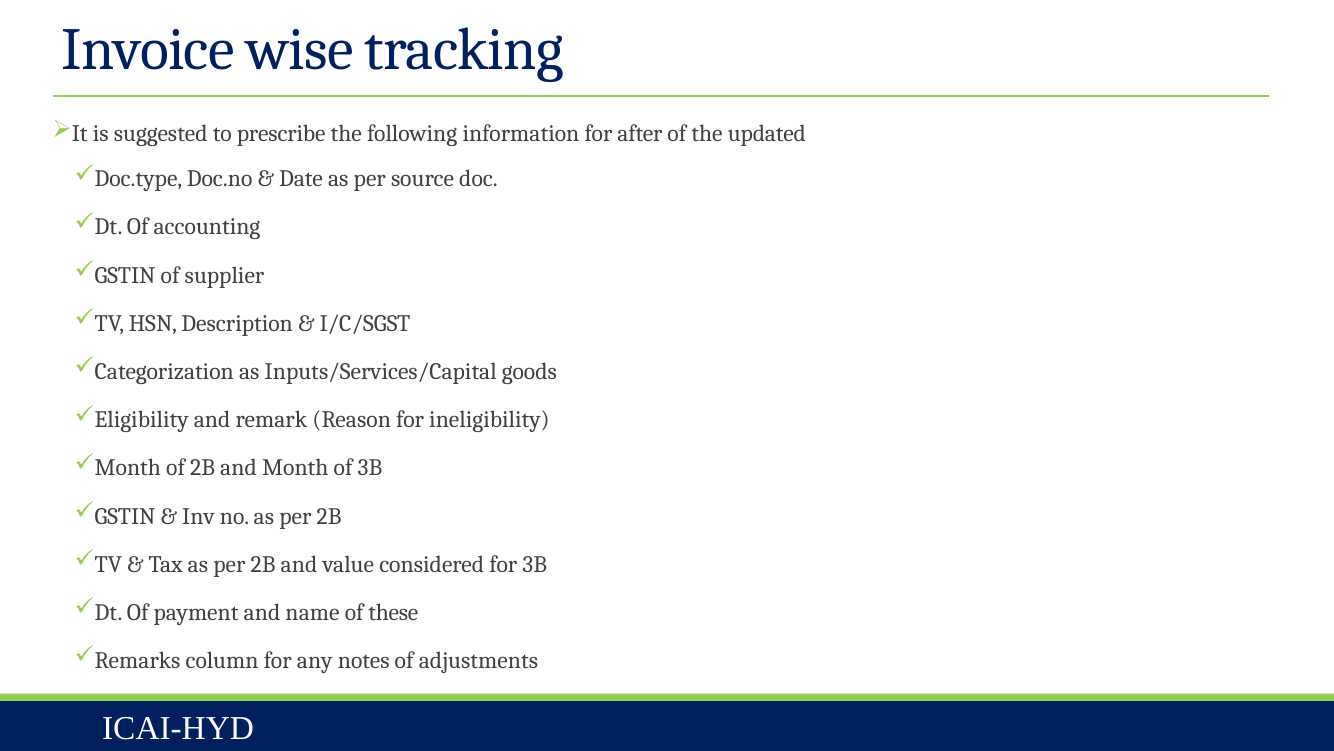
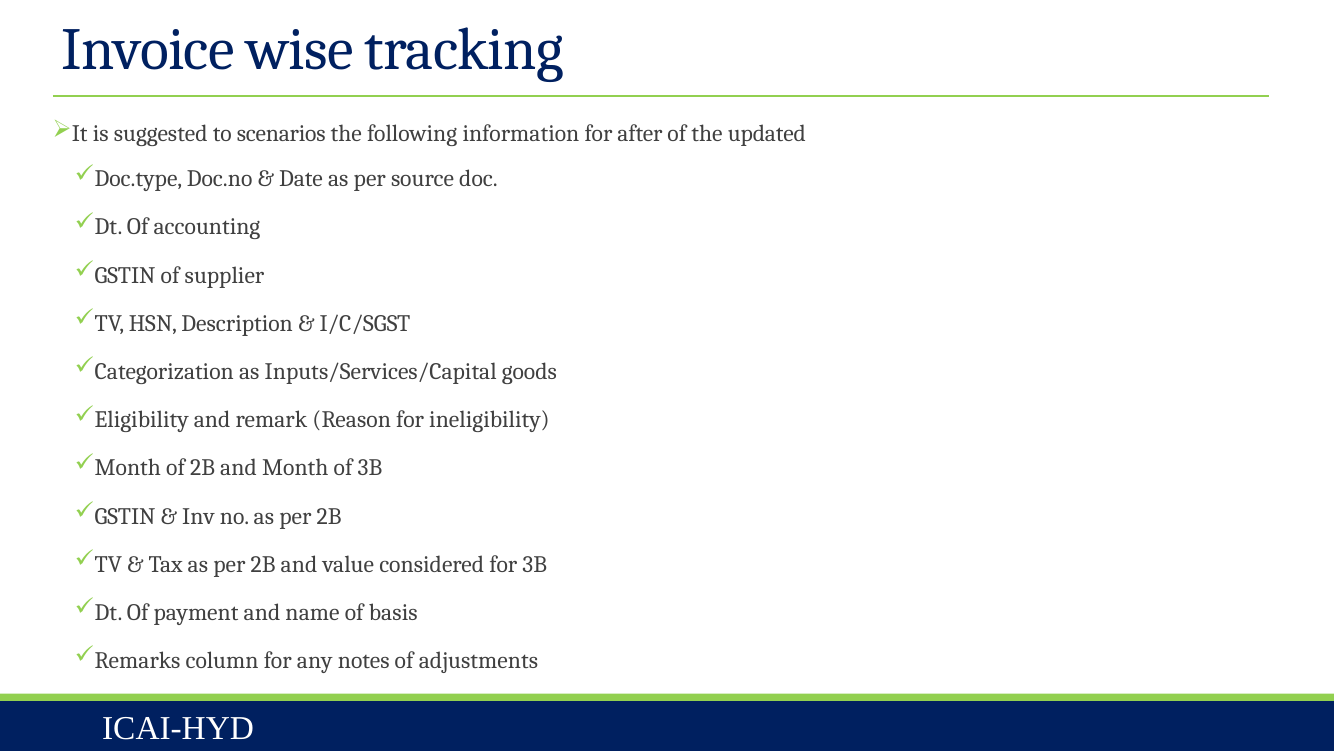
prescribe: prescribe -> scenarios
these: these -> basis
